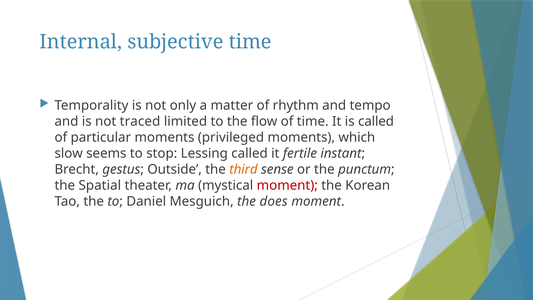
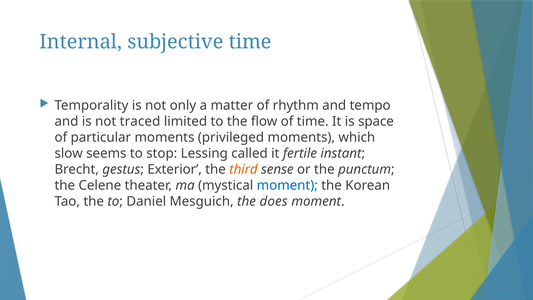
is called: called -> space
Outside: Outside -> Exterior
Spatial: Spatial -> Celene
moment at (287, 185) colour: red -> blue
